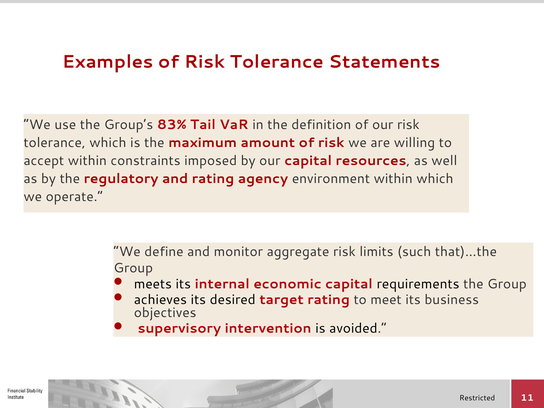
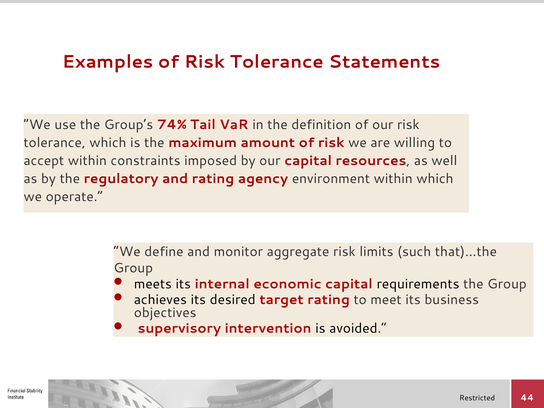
83%: 83% -> 74%
11: 11 -> 44
